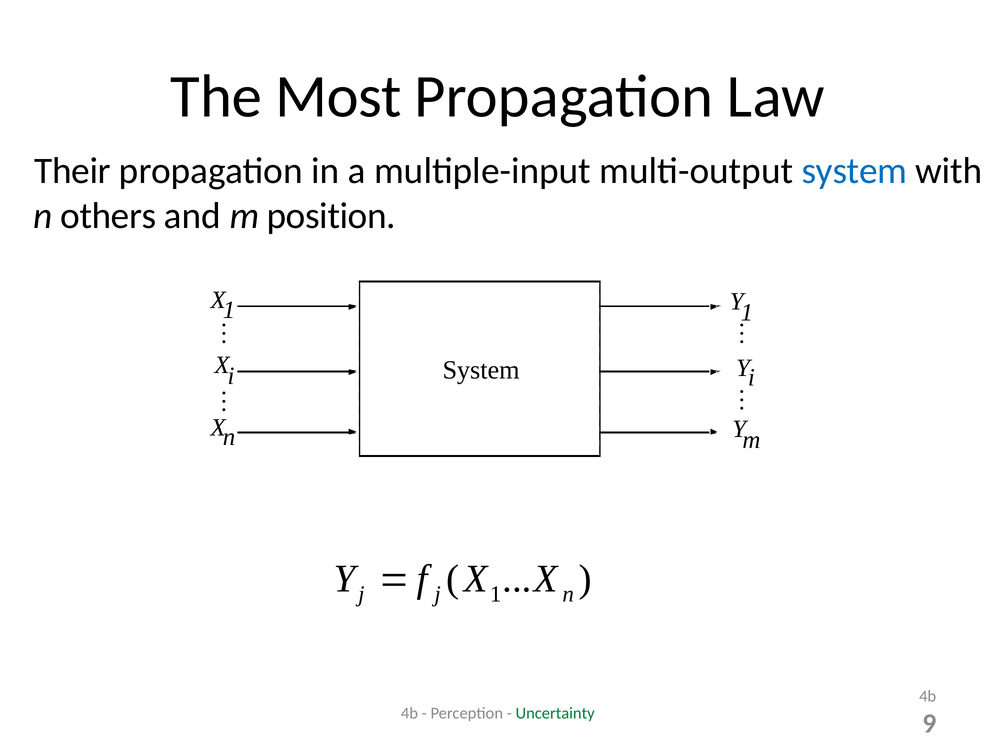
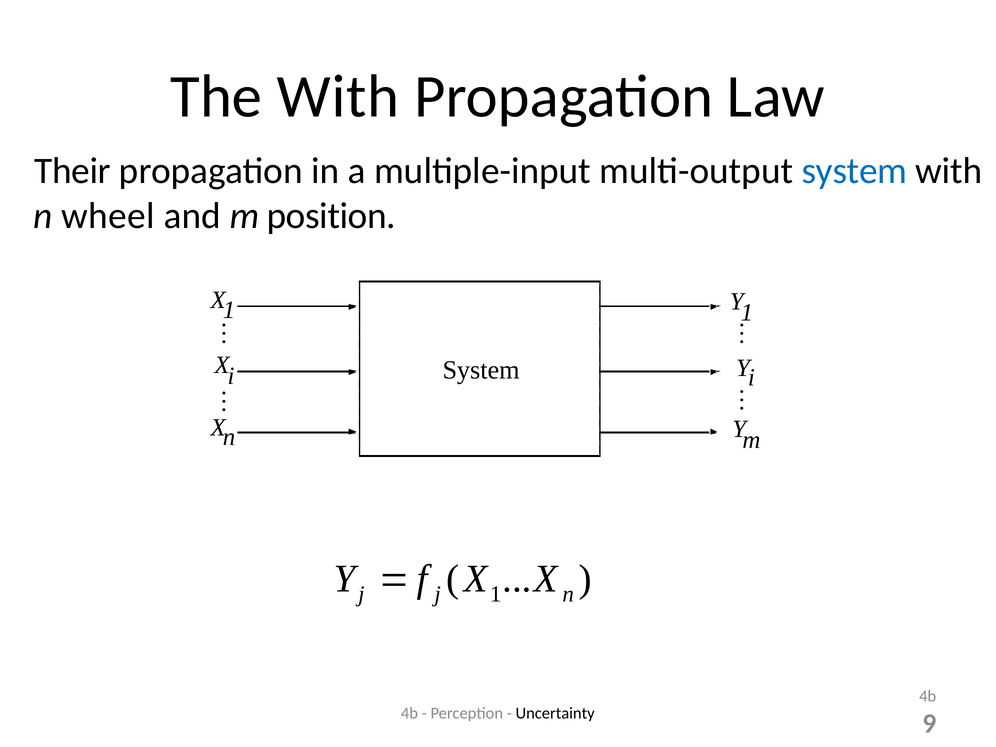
The Most: Most -> With
others: others -> wheel
Uncertainty colour: green -> black
